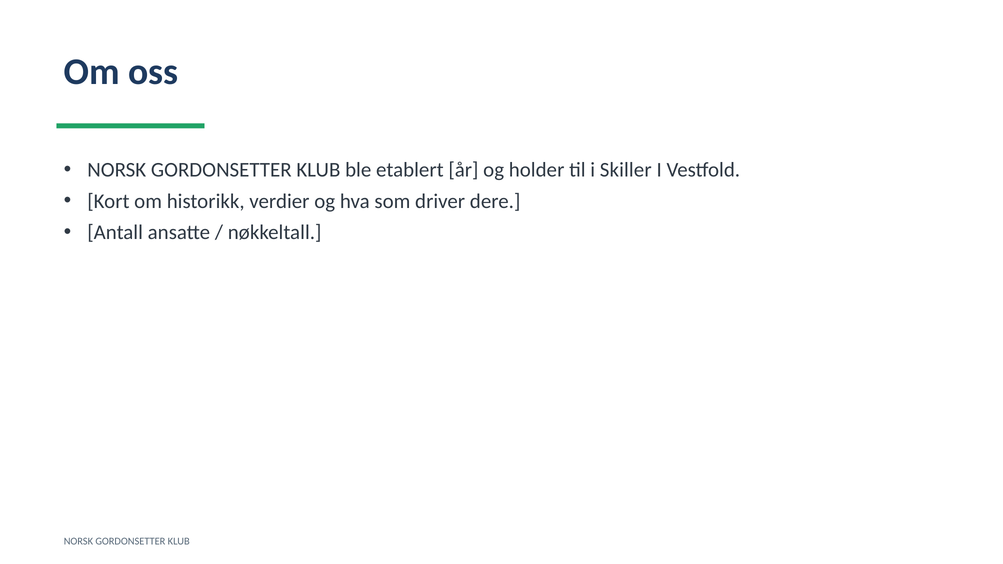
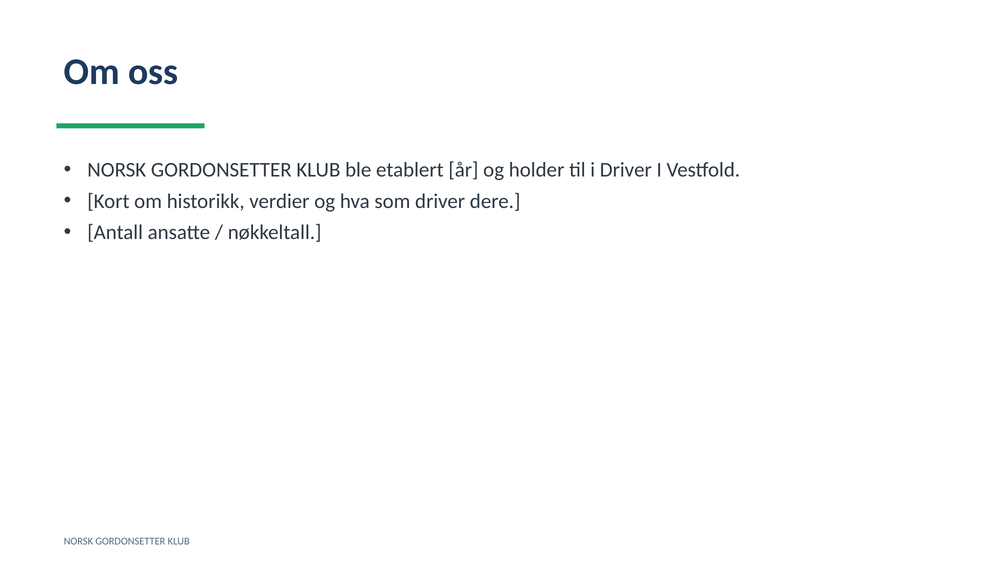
i Skiller: Skiller -> Driver
